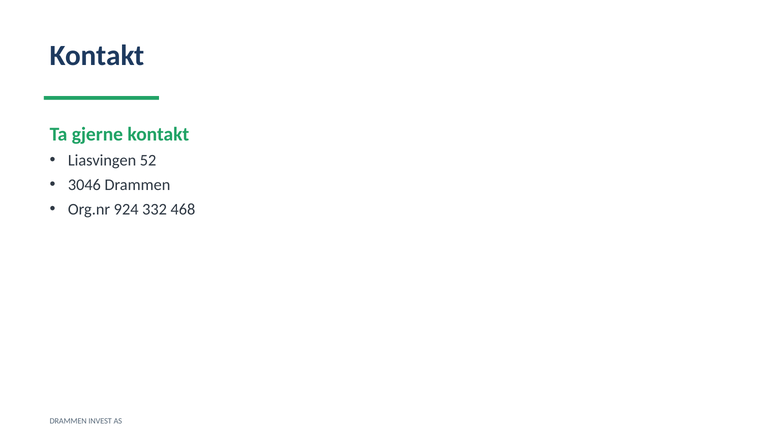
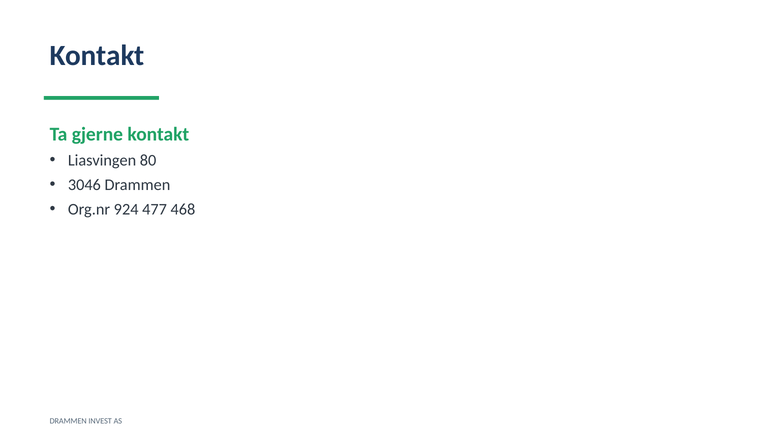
52: 52 -> 80
332: 332 -> 477
